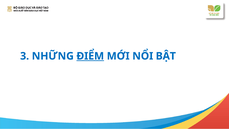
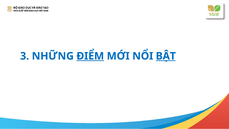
BẬT underline: none -> present
